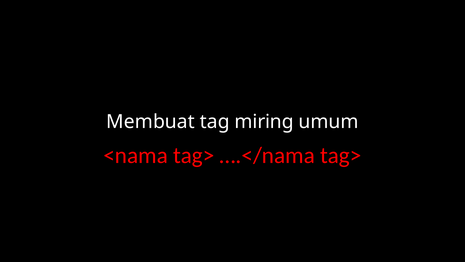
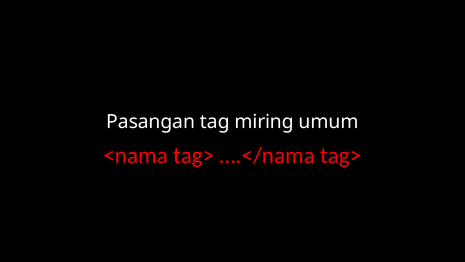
Membuat: Membuat -> Pasangan
